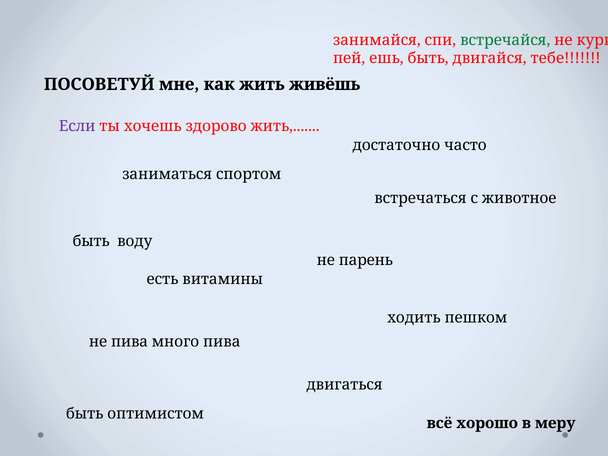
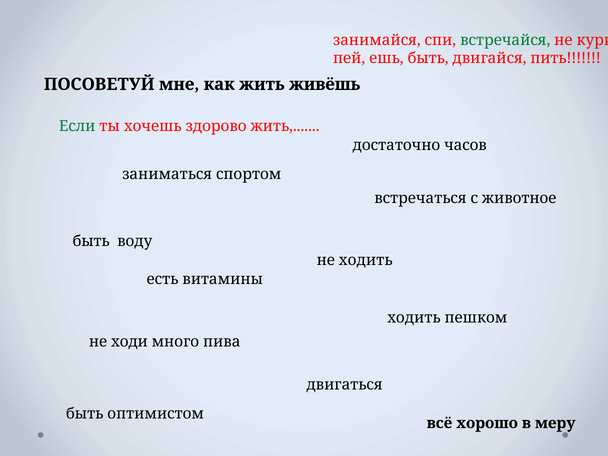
тебе: тебе -> пить
Если colour: purple -> green
часто: часто -> часов
не парень: парень -> ходить
не пива: пива -> ходи
